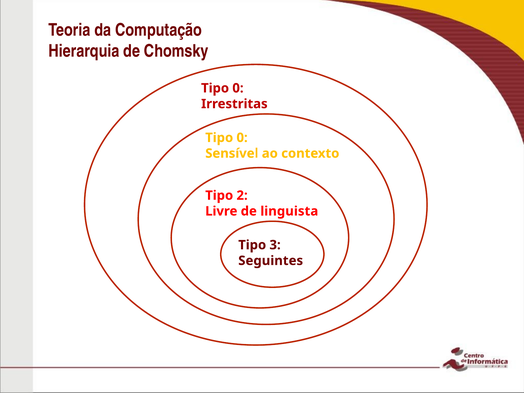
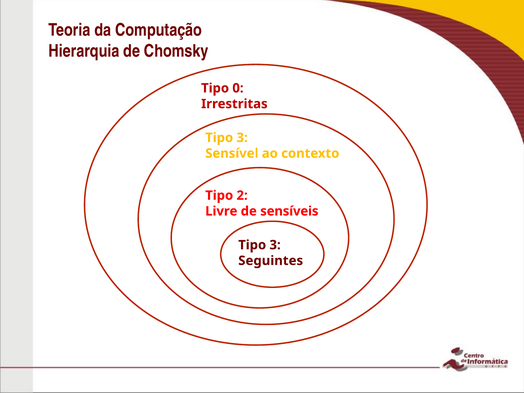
0 at (242, 138): 0 -> 3
linguista: linguista -> sensíveis
